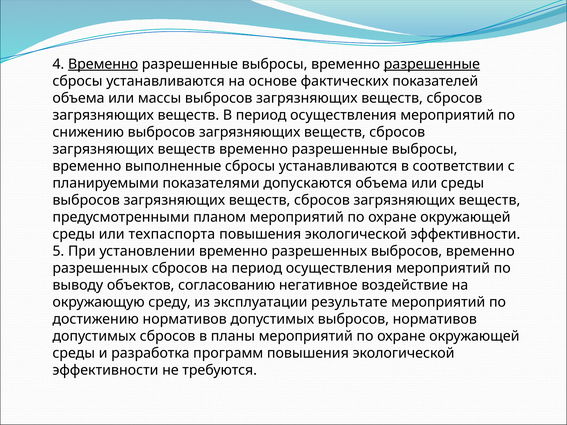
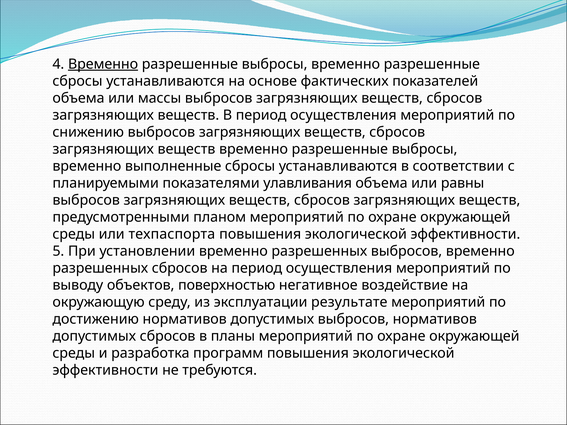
разрешенные at (432, 64) underline: present -> none
допускаются: допускаются -> улавливания
или среды: среды -> равны
согласованию: согласованию -> поверхностью
